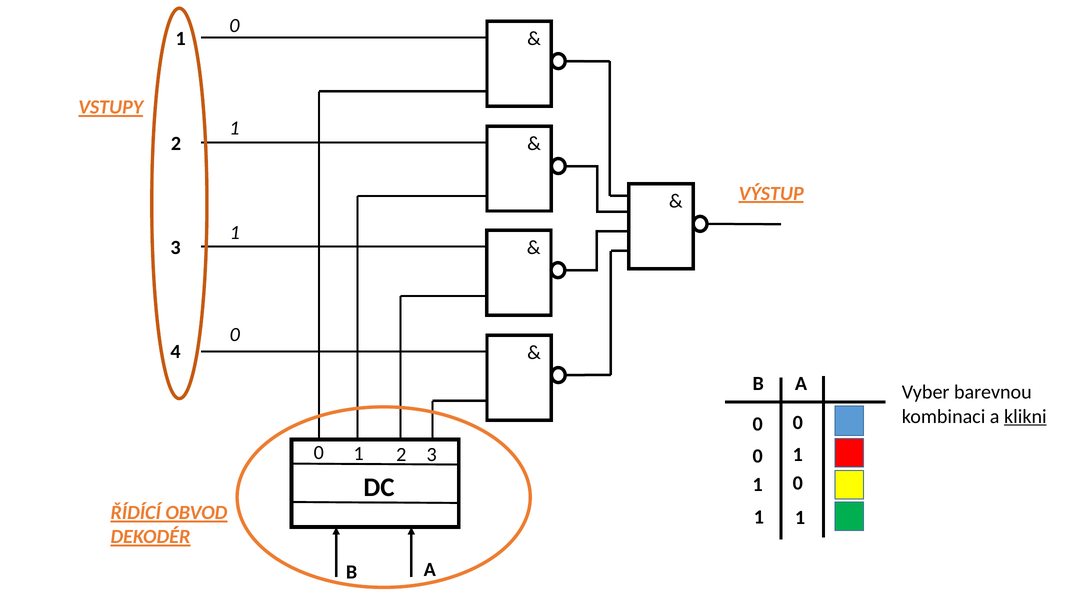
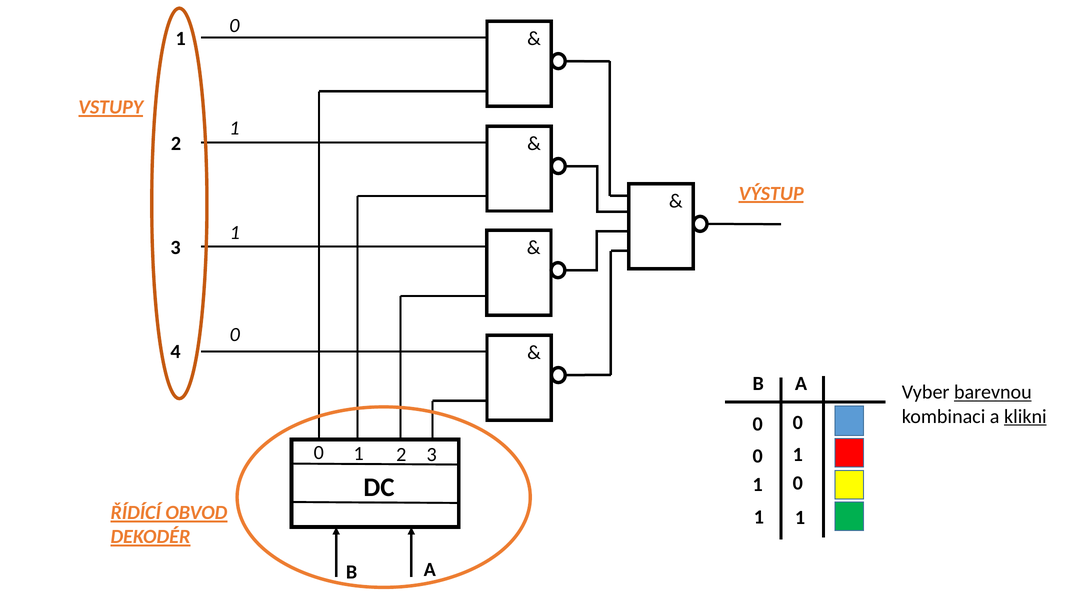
barevnou underline: none -> present
